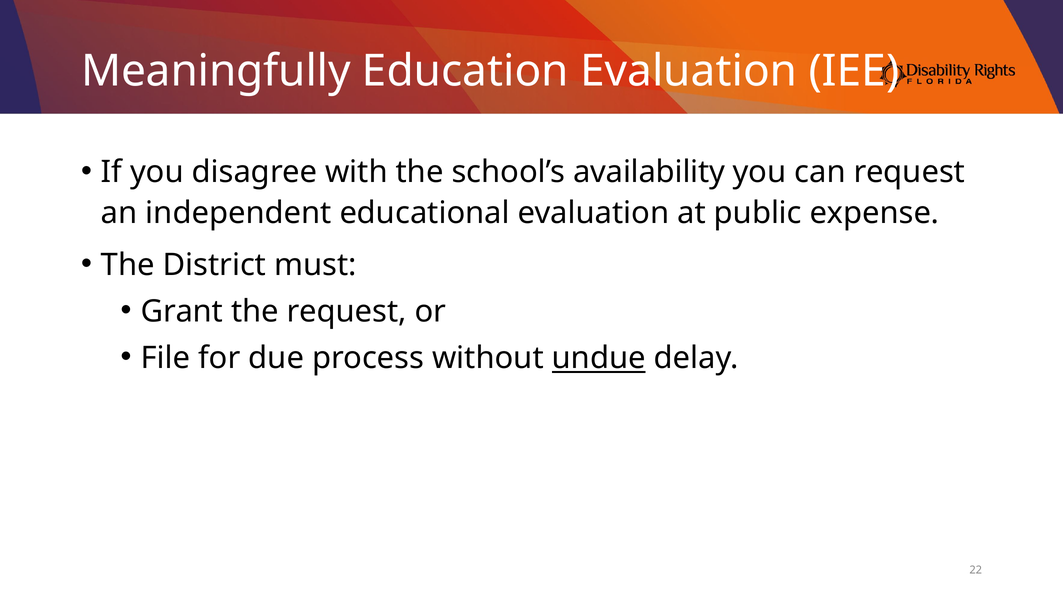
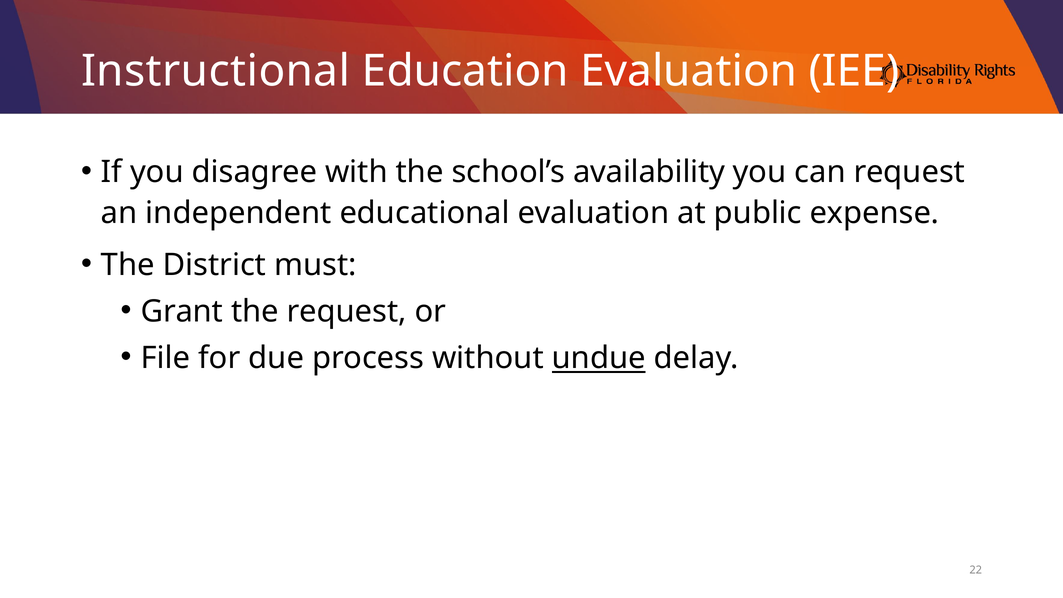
Meaningfully: Meaningfully -> Instructional
